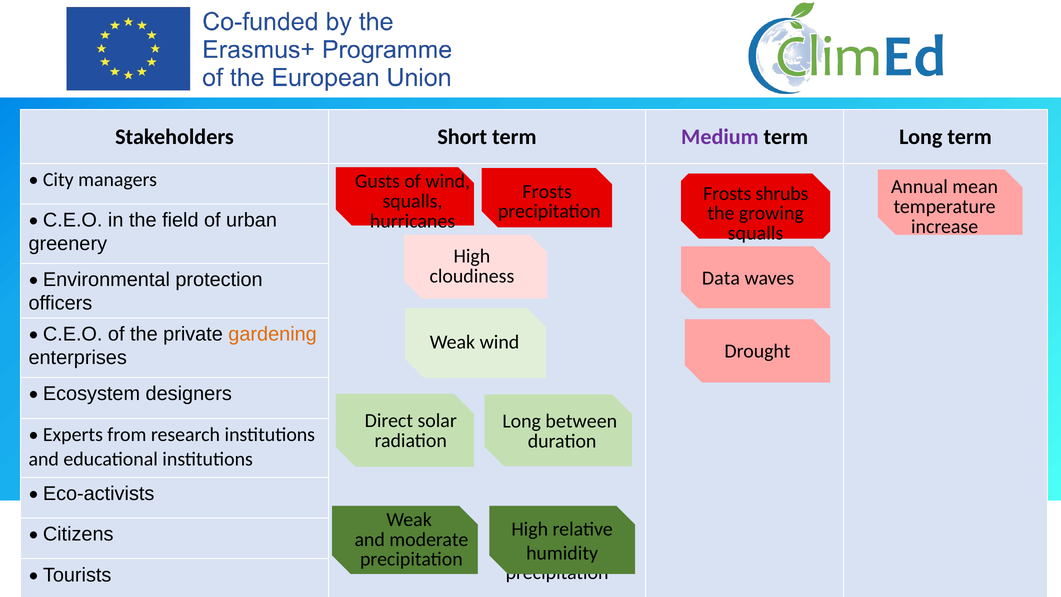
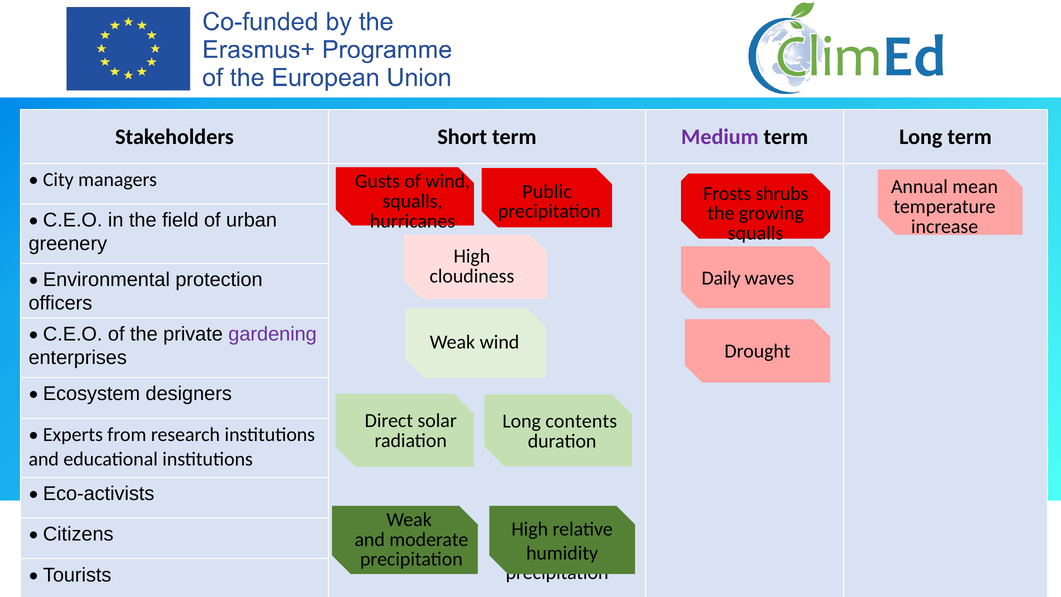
Frosts at (547, 191): Frosts -> Public
Data: Data -> Daily
gardening colour: orange -> purple
Long between: between -> contents
